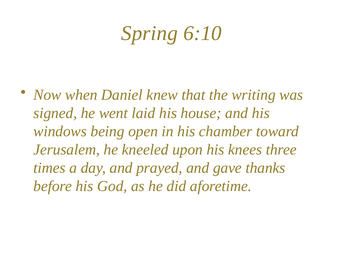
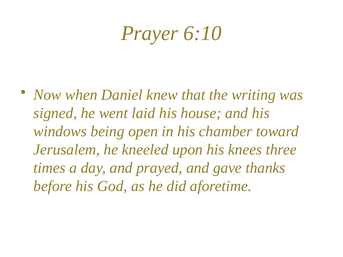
Spring: Spring -> Prayer
